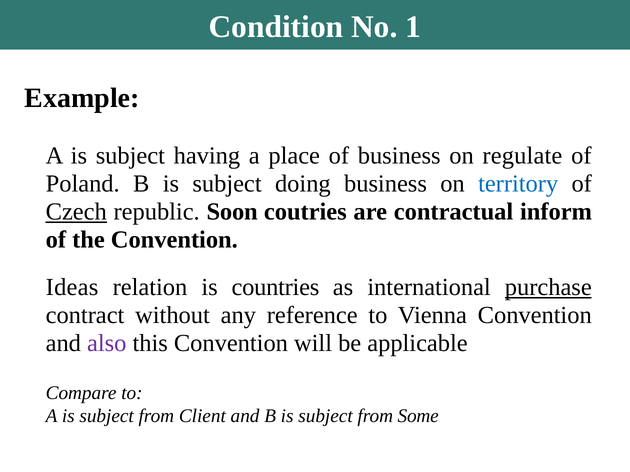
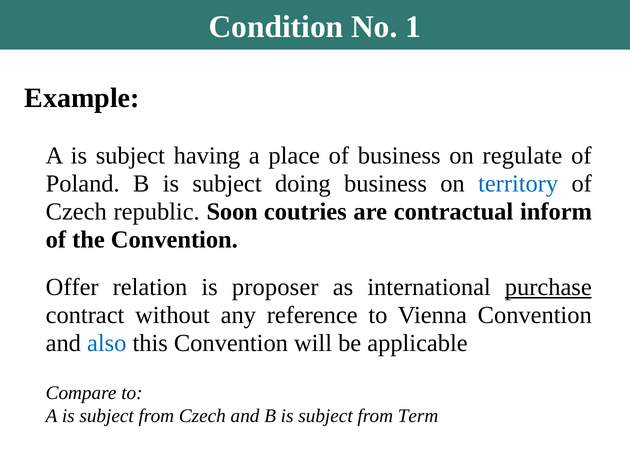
Czech at (76, 212) underline: present -> none
Ideas: Ideas -> Offer
countries: countries -> proposer
also colour: purple -> blue
from Client: Client -> Czech
Some: Some -> Term
